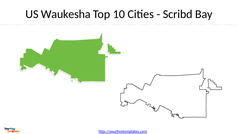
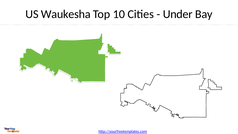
Scribd: Scribd -> Under
